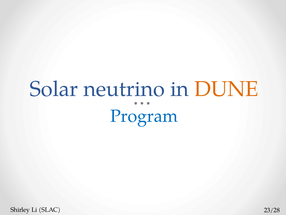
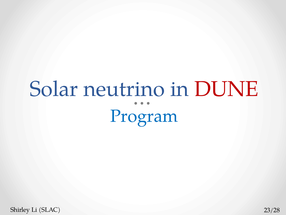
DUNE colour: orange -> red
